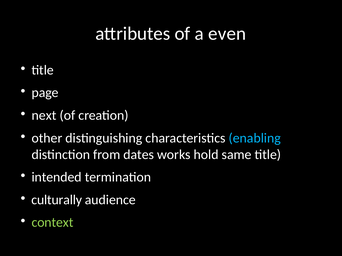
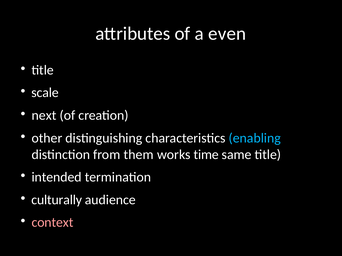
page: page -> scale
dates: dates -> them
hold: hold -> time
context colour: light green -> pink
